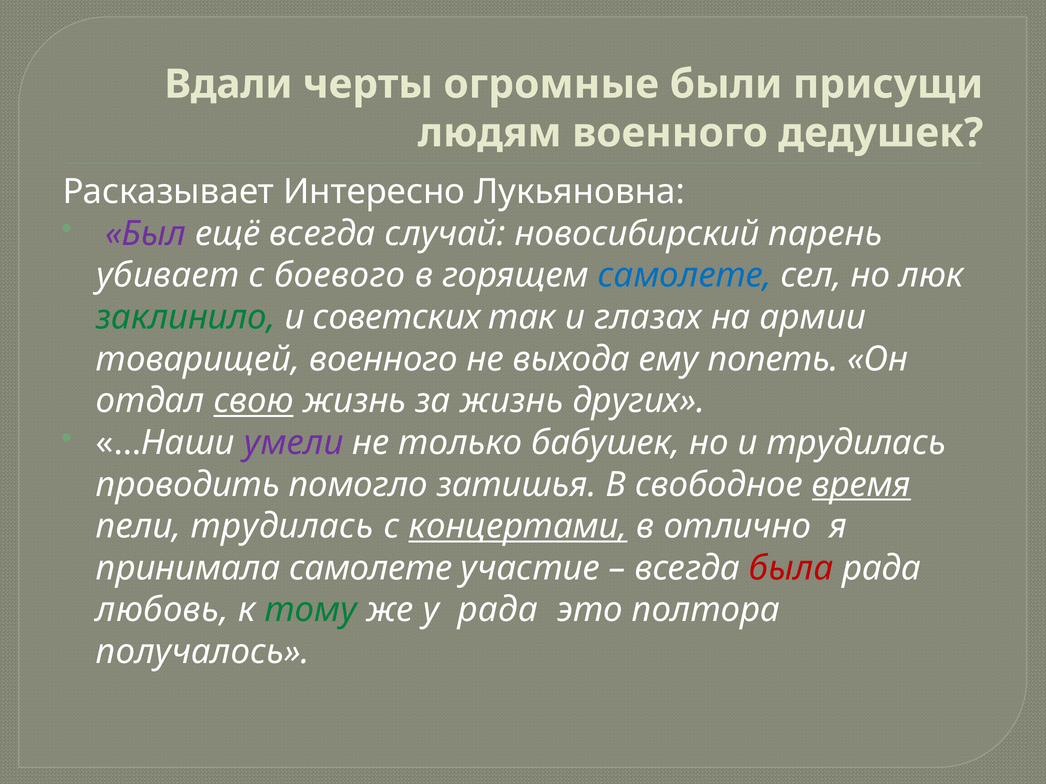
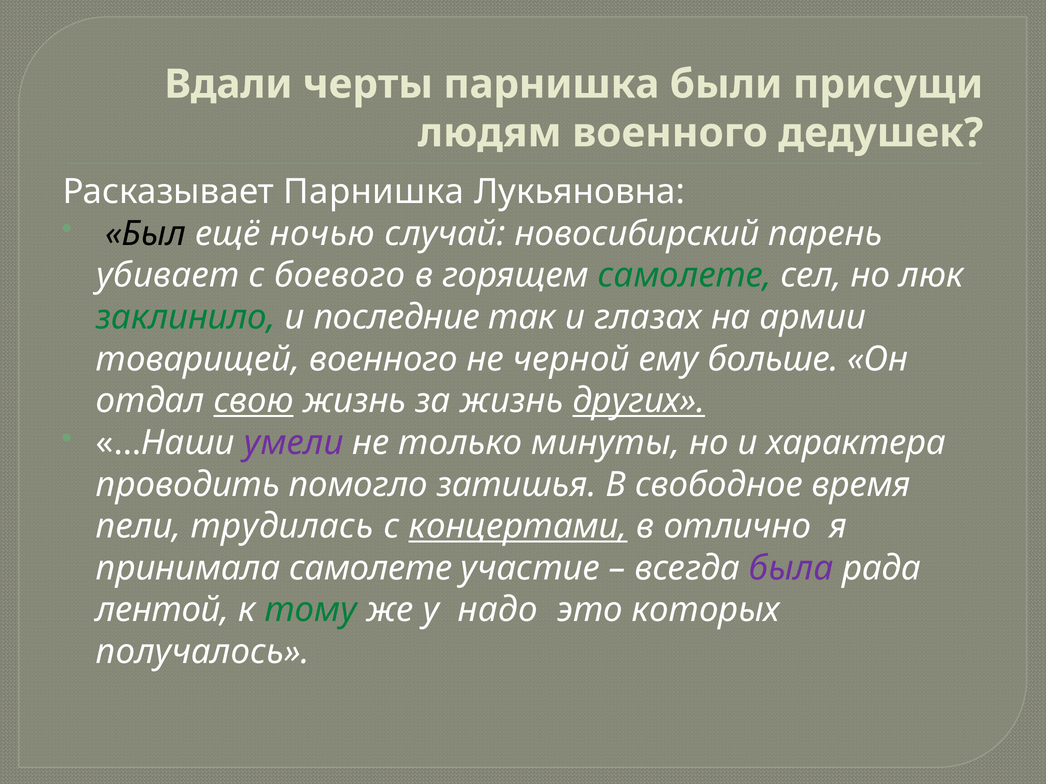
черты огромные: огромные -> парнишка
Расказывает Интересно: Интересно -> Парнишка
Был colour: purple -> black
ещё всегда: всегда -> ночью
самолете at (685, 276) colour: blue -> green
советских: советских -> последние
выхода: выхода -> черной
попеть: попеть -> больше
других underline: none -> present
бабушек: бабушек -> минуты
и трудилась: трудилась -> характера
время underline: present -> none
была colour: red -> purple
любовь: любовь -> лентой
у рада: рада -> надо
полтора: полтора -> которых
